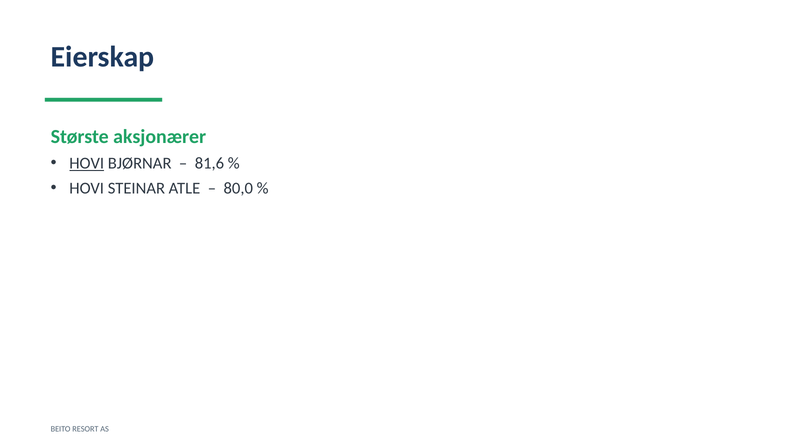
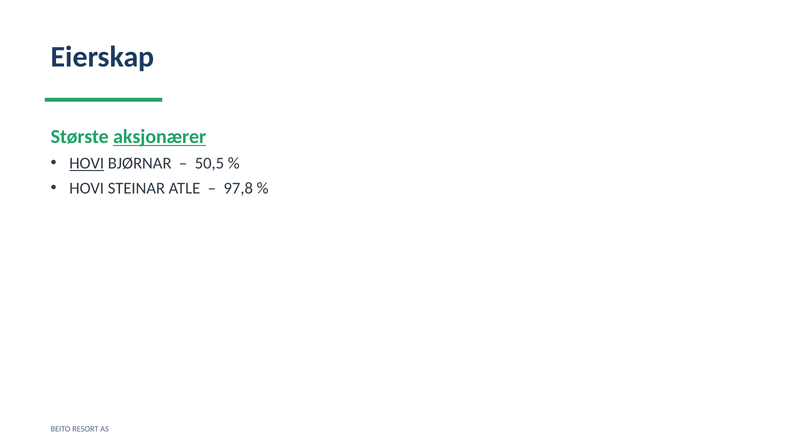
aksjonærer underline: none -> present
81,6: 81,6 -> 50,5
80,0: 80,0 -> 97,8
